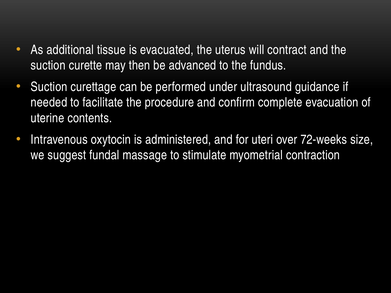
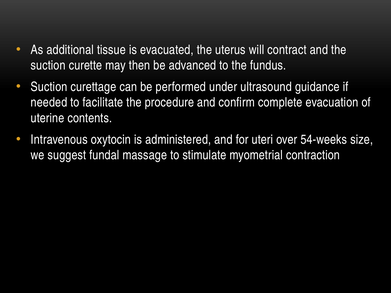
72-weeks: 72-weeks -> 54-weeks
